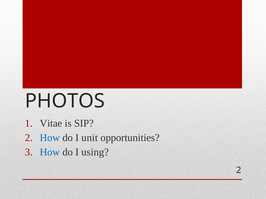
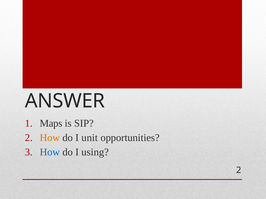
PHOTOS: PHOTOS -> ANSWER
Vitae: Vitae -> Maps
How at (50, 138) colour: blue -> orange
